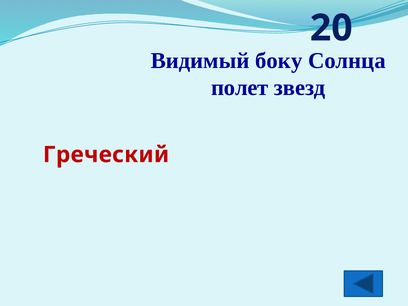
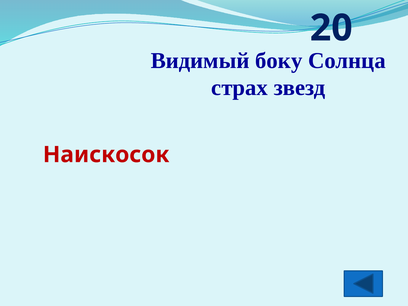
полет: полет -> страх
Греческий: Греческий -> Наискосок
